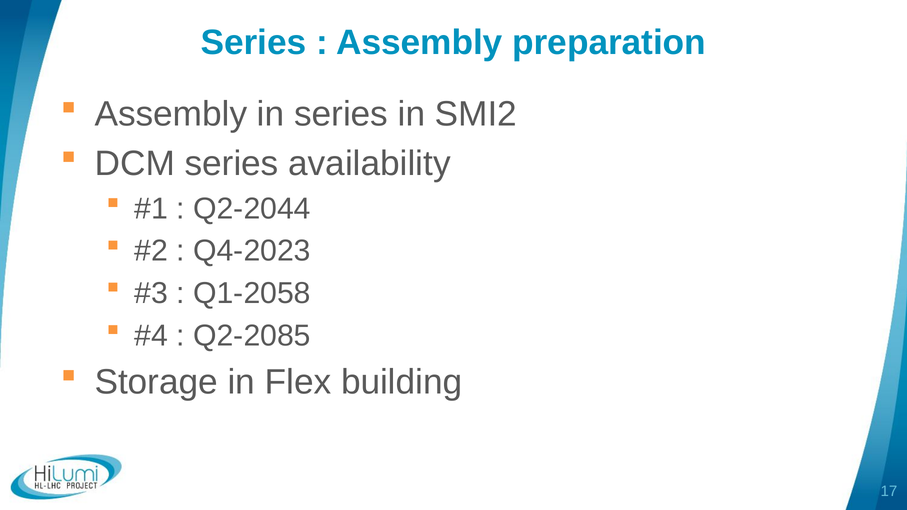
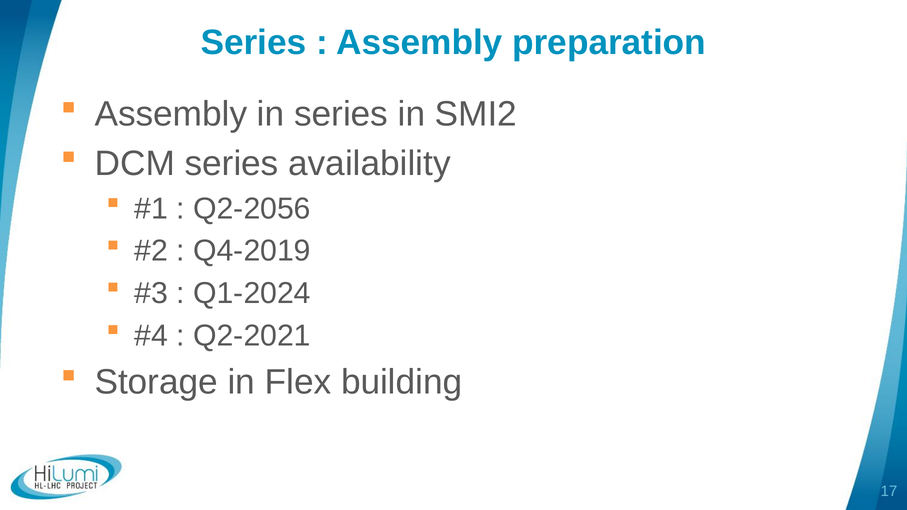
Q2-2044: Q2-2044 -> Q2-2056
Q4-2023: Q4-2023 -> Q4-2019
Q1-2058: Q1-2058 -> Q1-2024
Q2-2085: Q2-2085 -> Q2-2021
